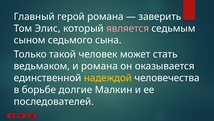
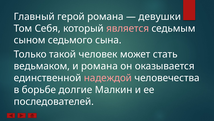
заверить: заверить -> девушки
Элис: Элис -> Себя
надеждой colour: yellow -> pink
